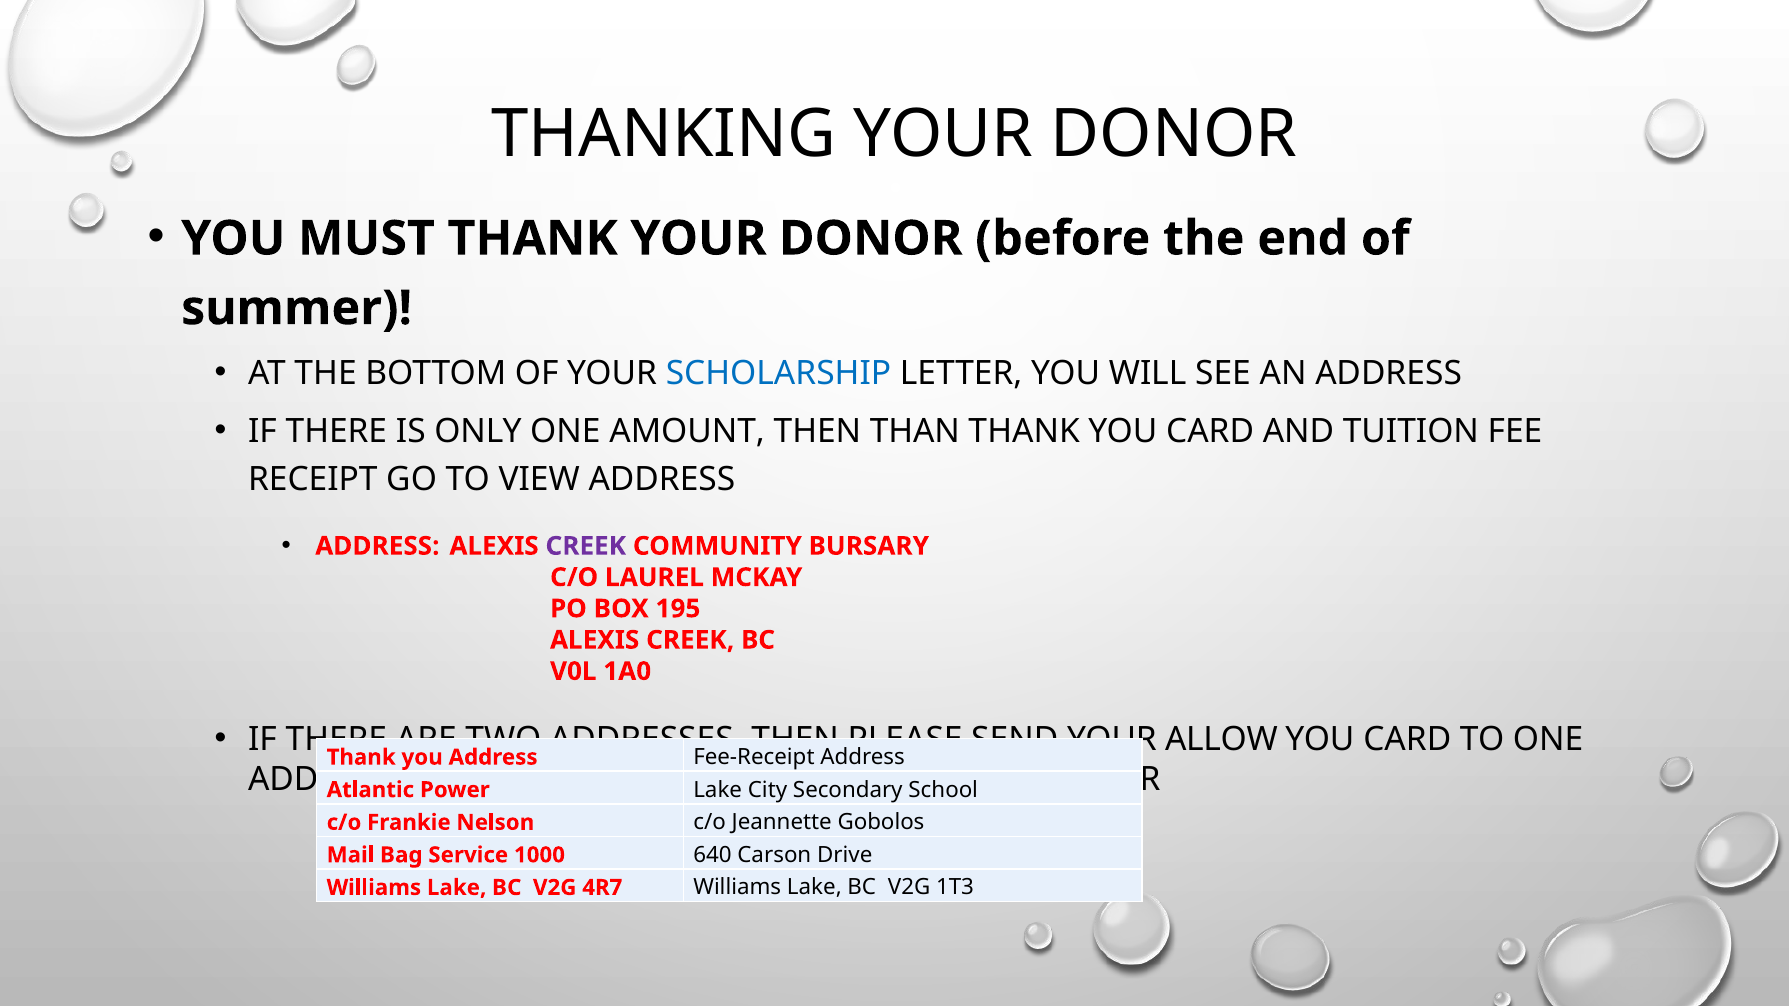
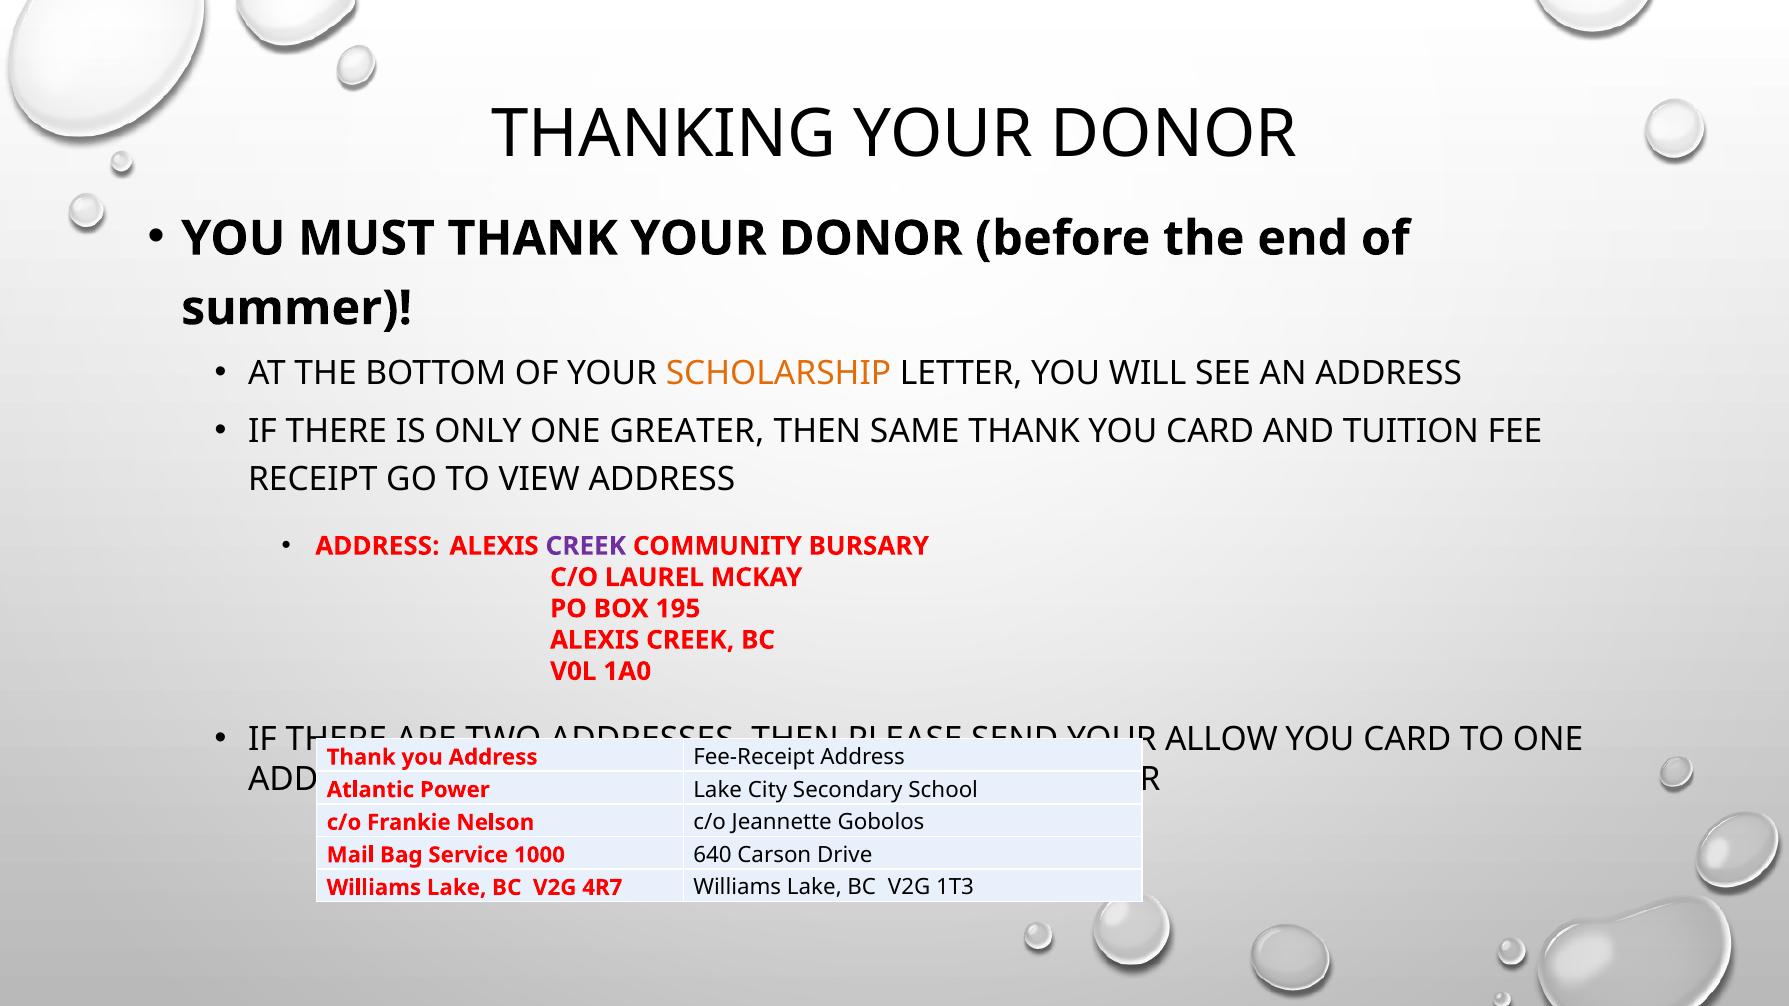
SCHOLARSHIP colour: blue -> orange
AMOUNT: AMOUNT -> GREATER
THAN: THAN -> SAME
